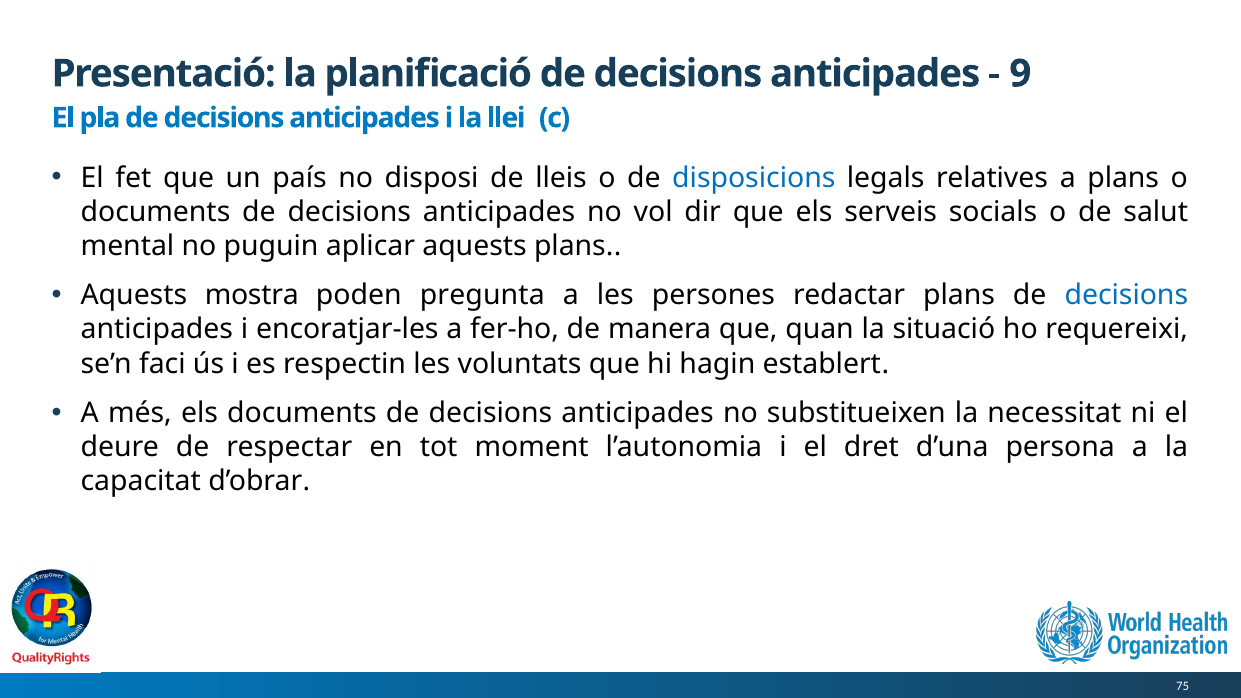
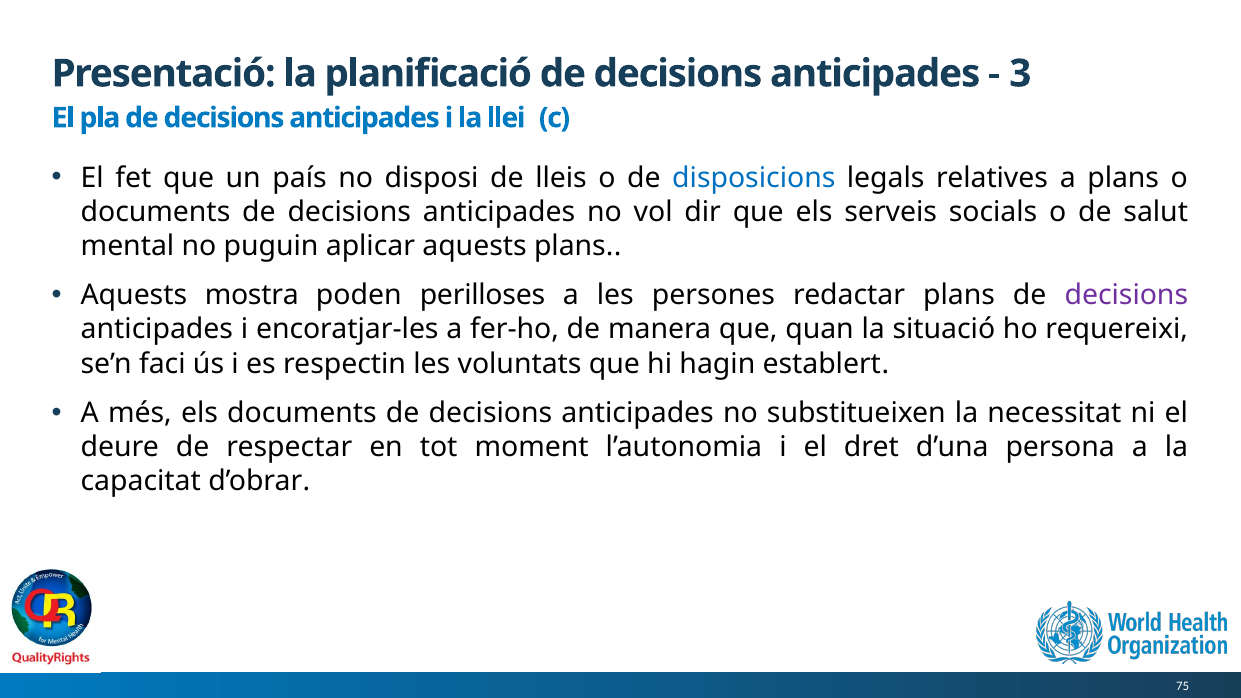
9: 9 -> 3
pregunta: pregunta -> perilloses
decisions at (1126, 295) colour: blue -> purple
